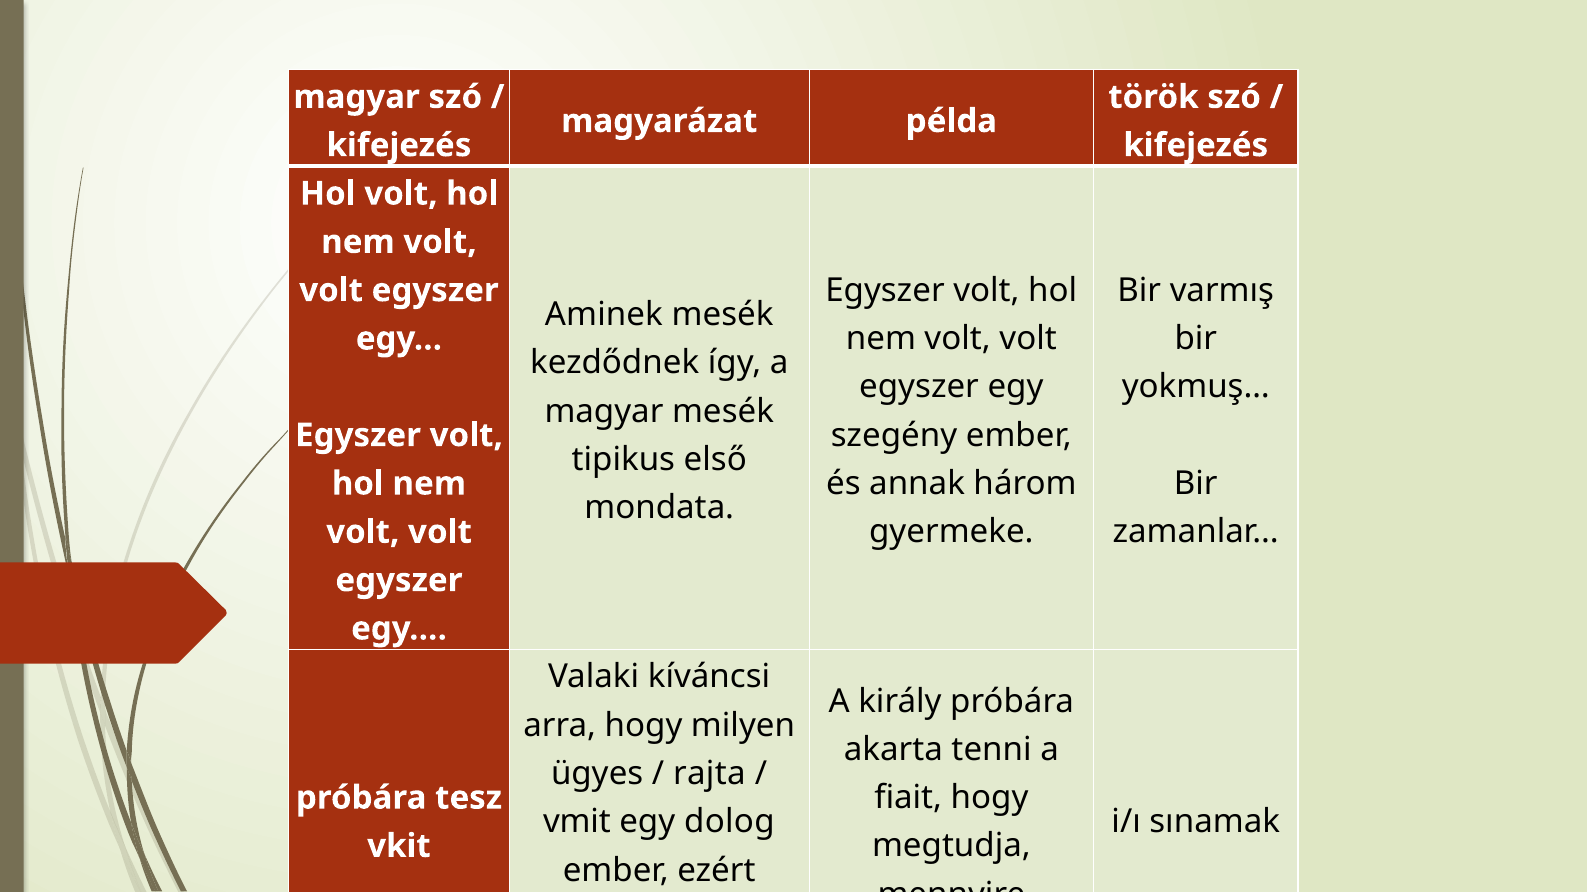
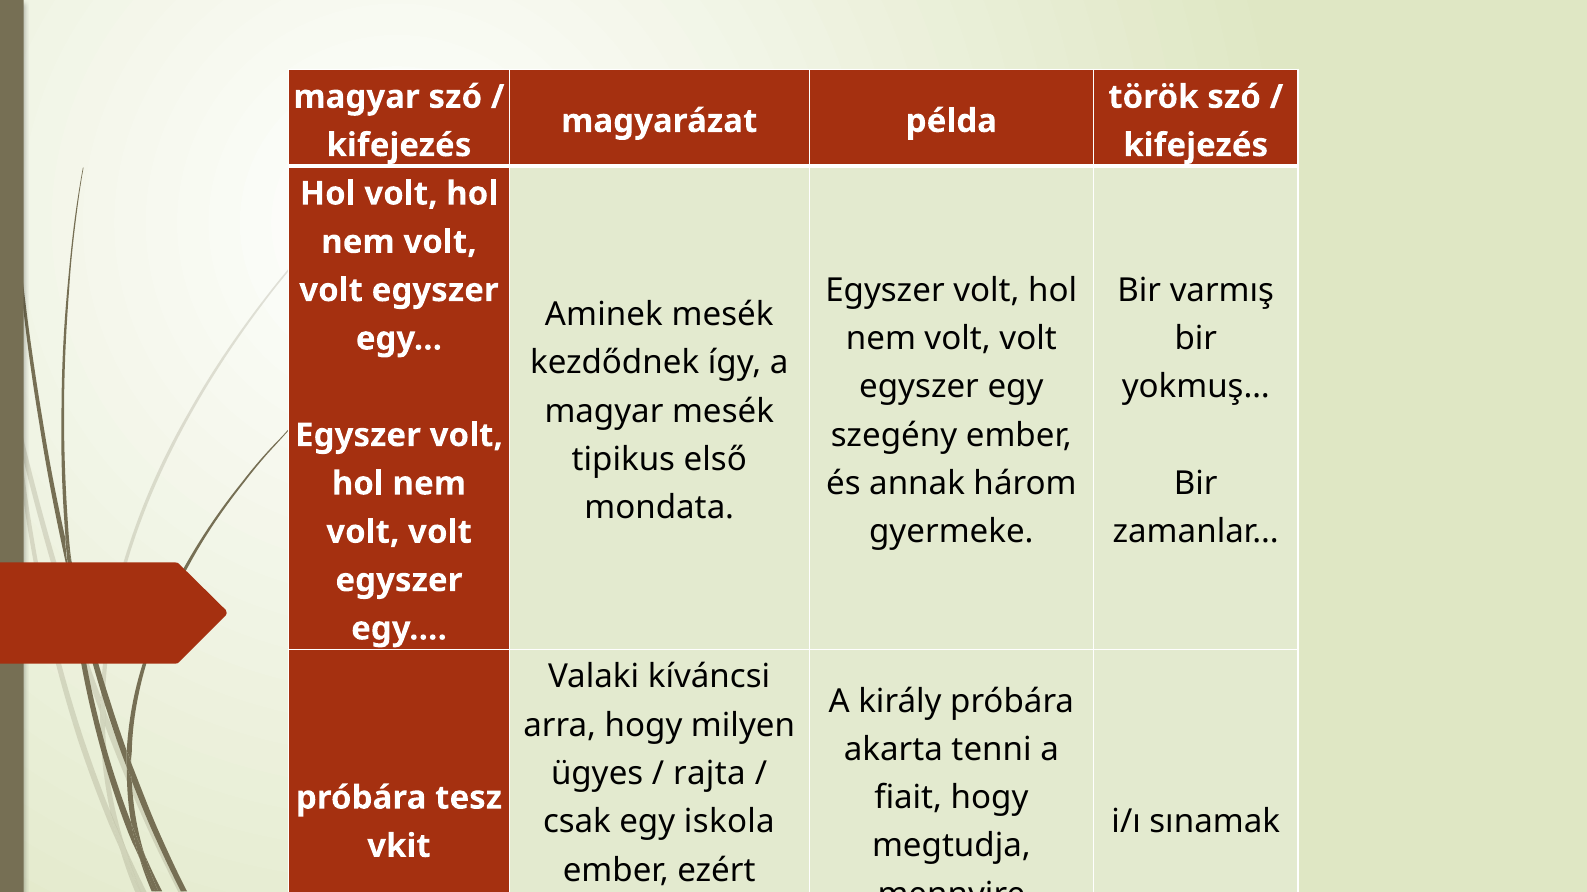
vmit: vmit -> csak
dolog: dolog -> iskola
